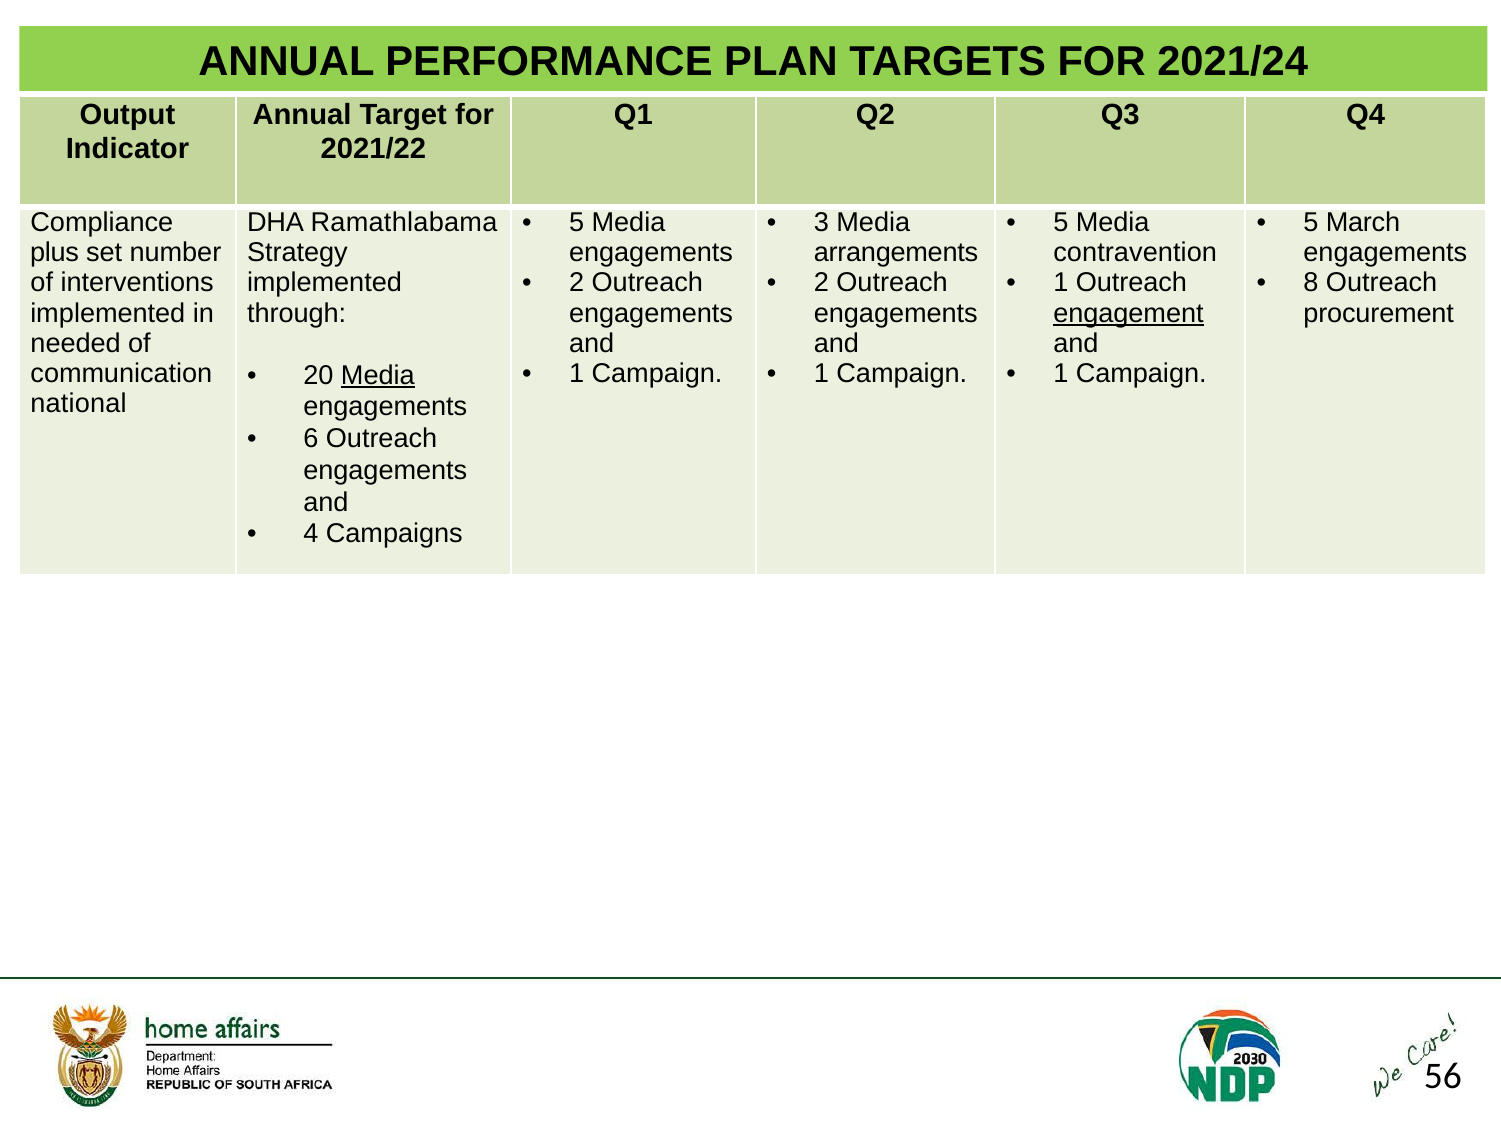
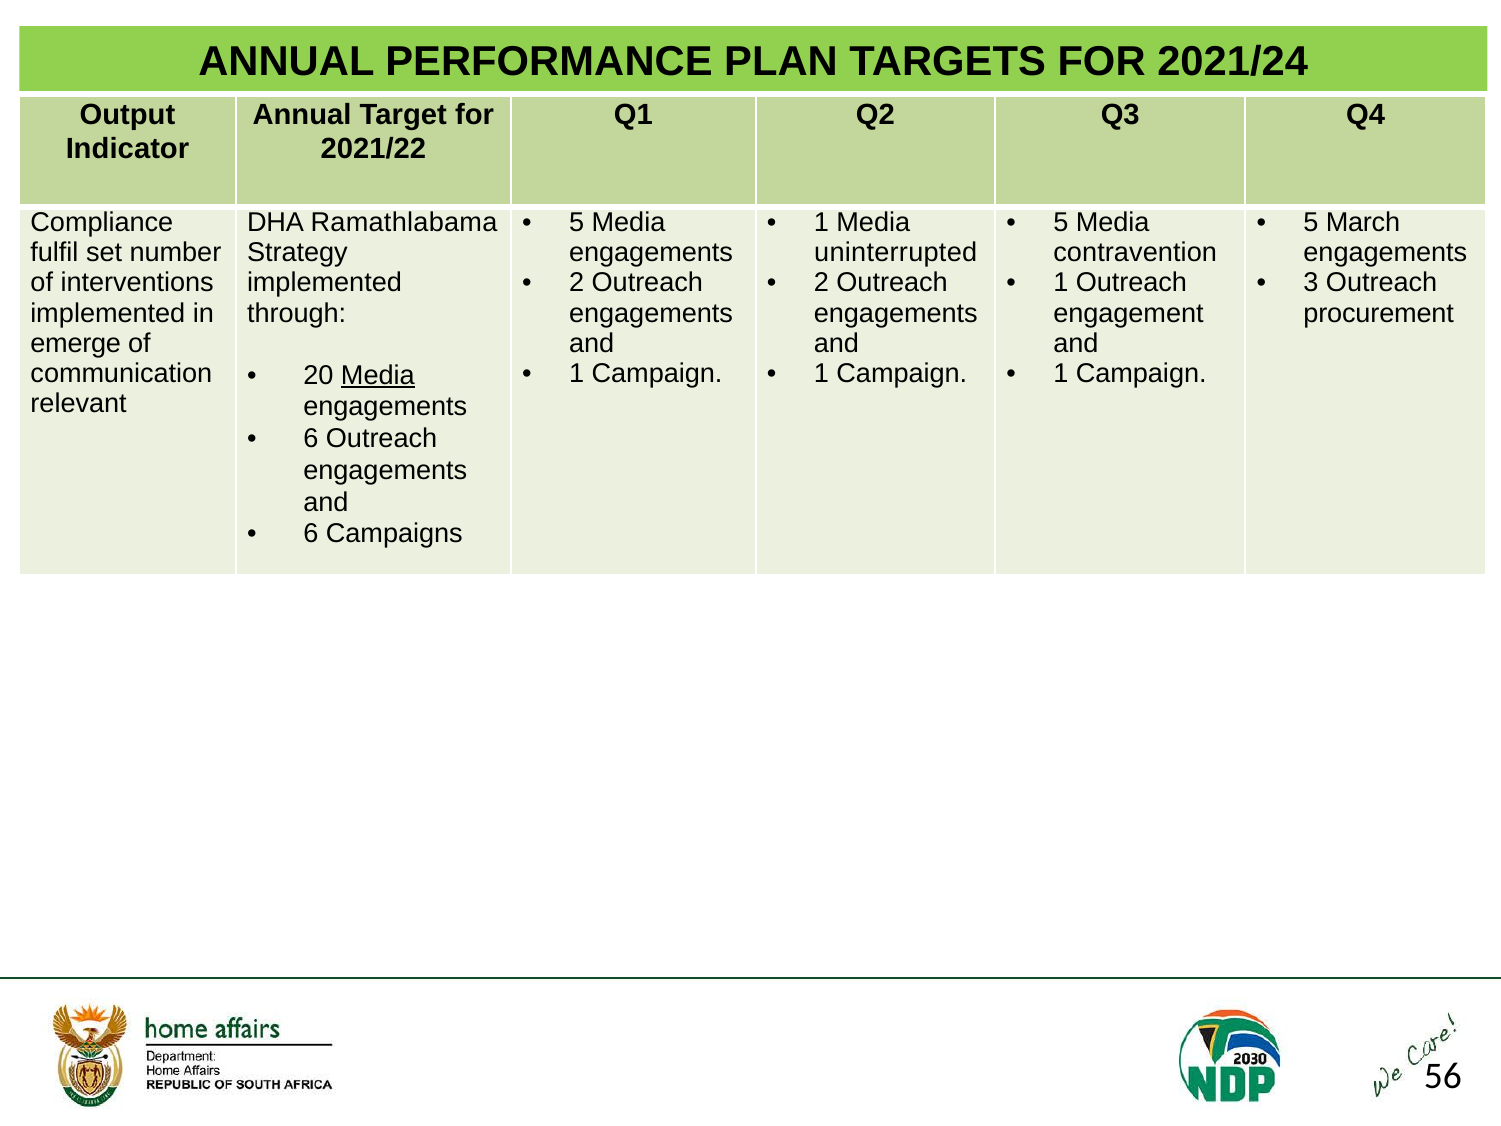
3 at (821, 222): 3 -> 1
plus: plus -> fulfil
arrangements: arrangements -> uninterrupted
8: 8 -> 3
engagement underline: present -> none
needed: needed -> emerge
national: national -> relevant
4 at (311, 534): 4 -> 6
